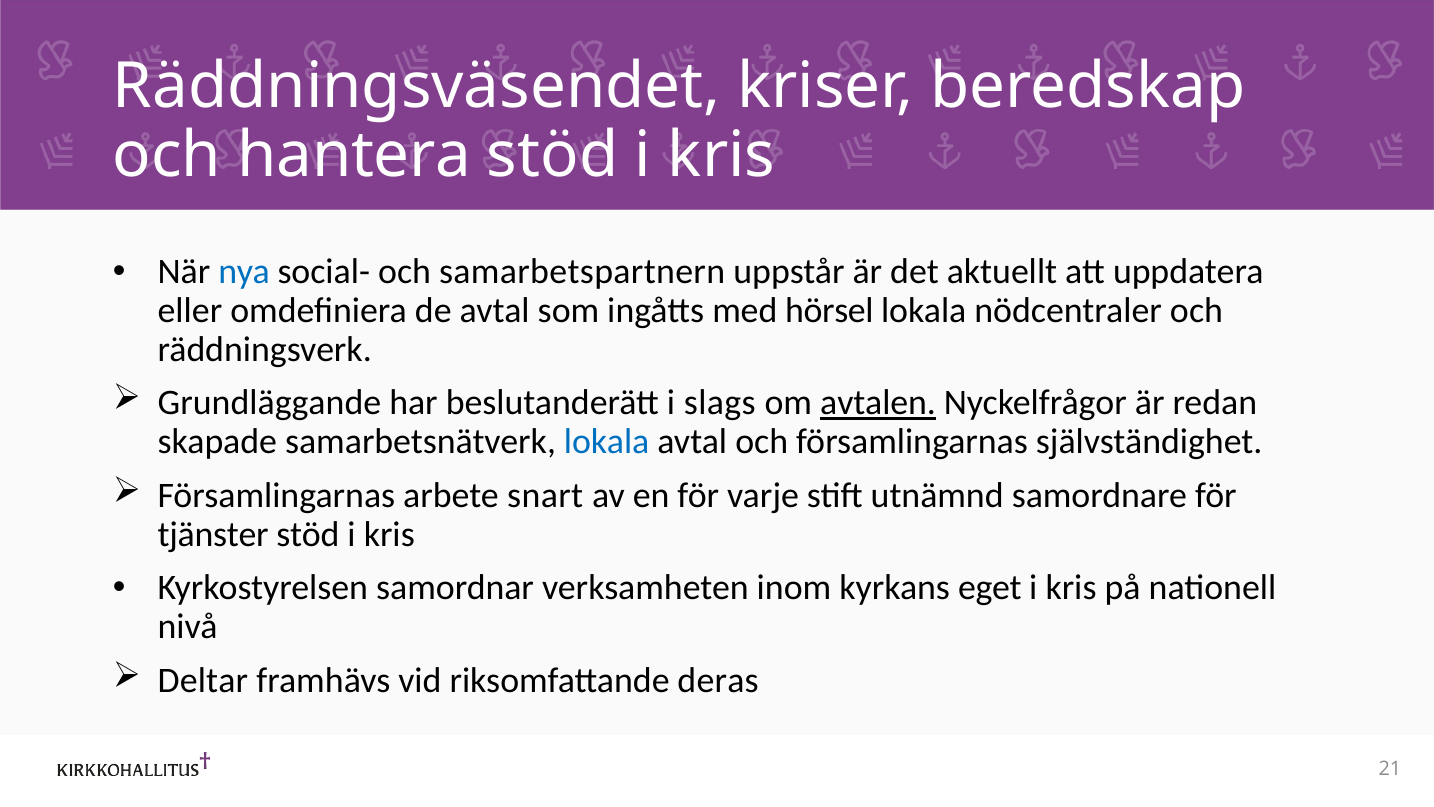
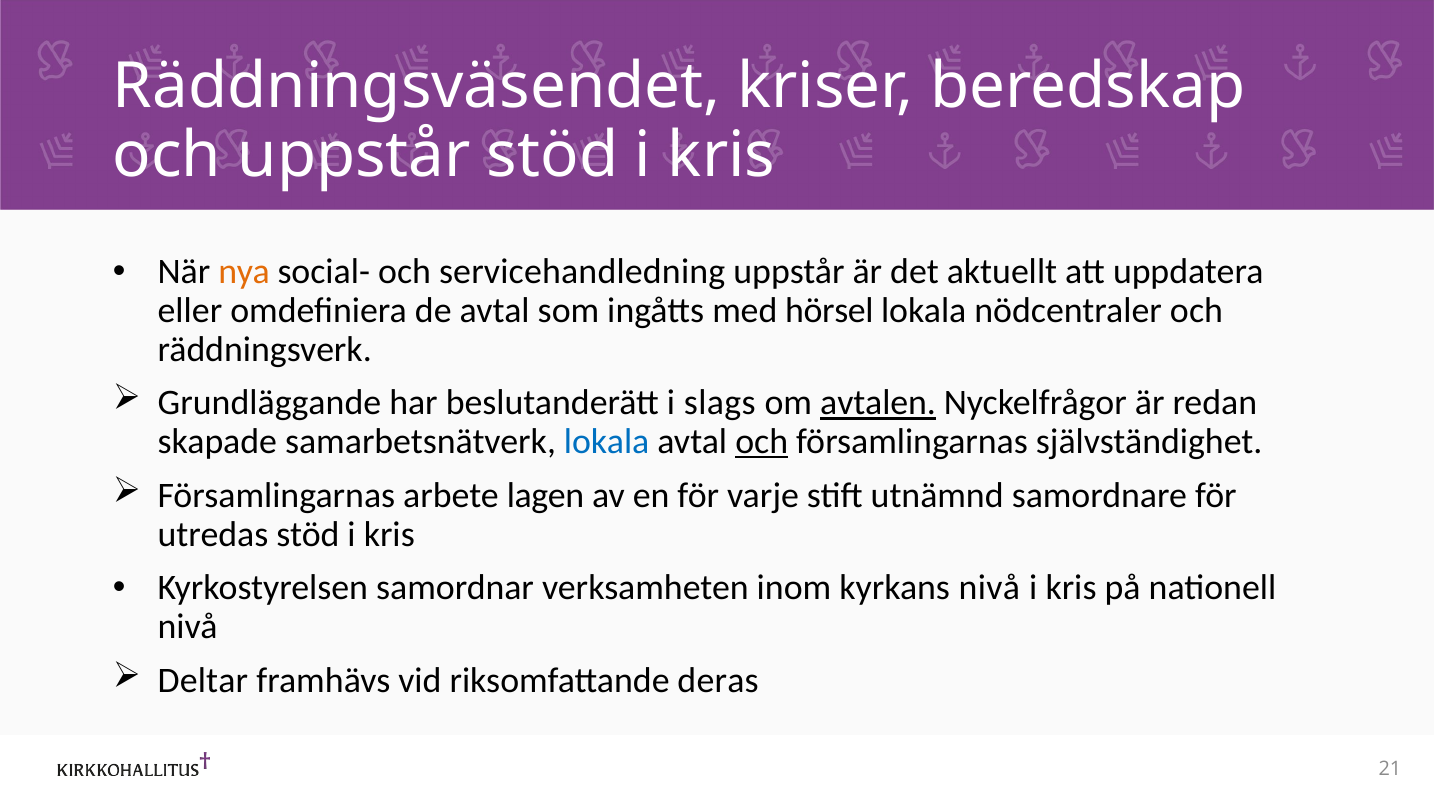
och hantera: hantera -> uppstår
nya colour: blue -> orange
samarbetspartnern: samarbetspartnern -> servicehandledning
och at (762, 442) underline: none -> present
snart: snart -> lagen
tjänster: tjänster -> utredas
kyrkans eget: eget -> nivå
